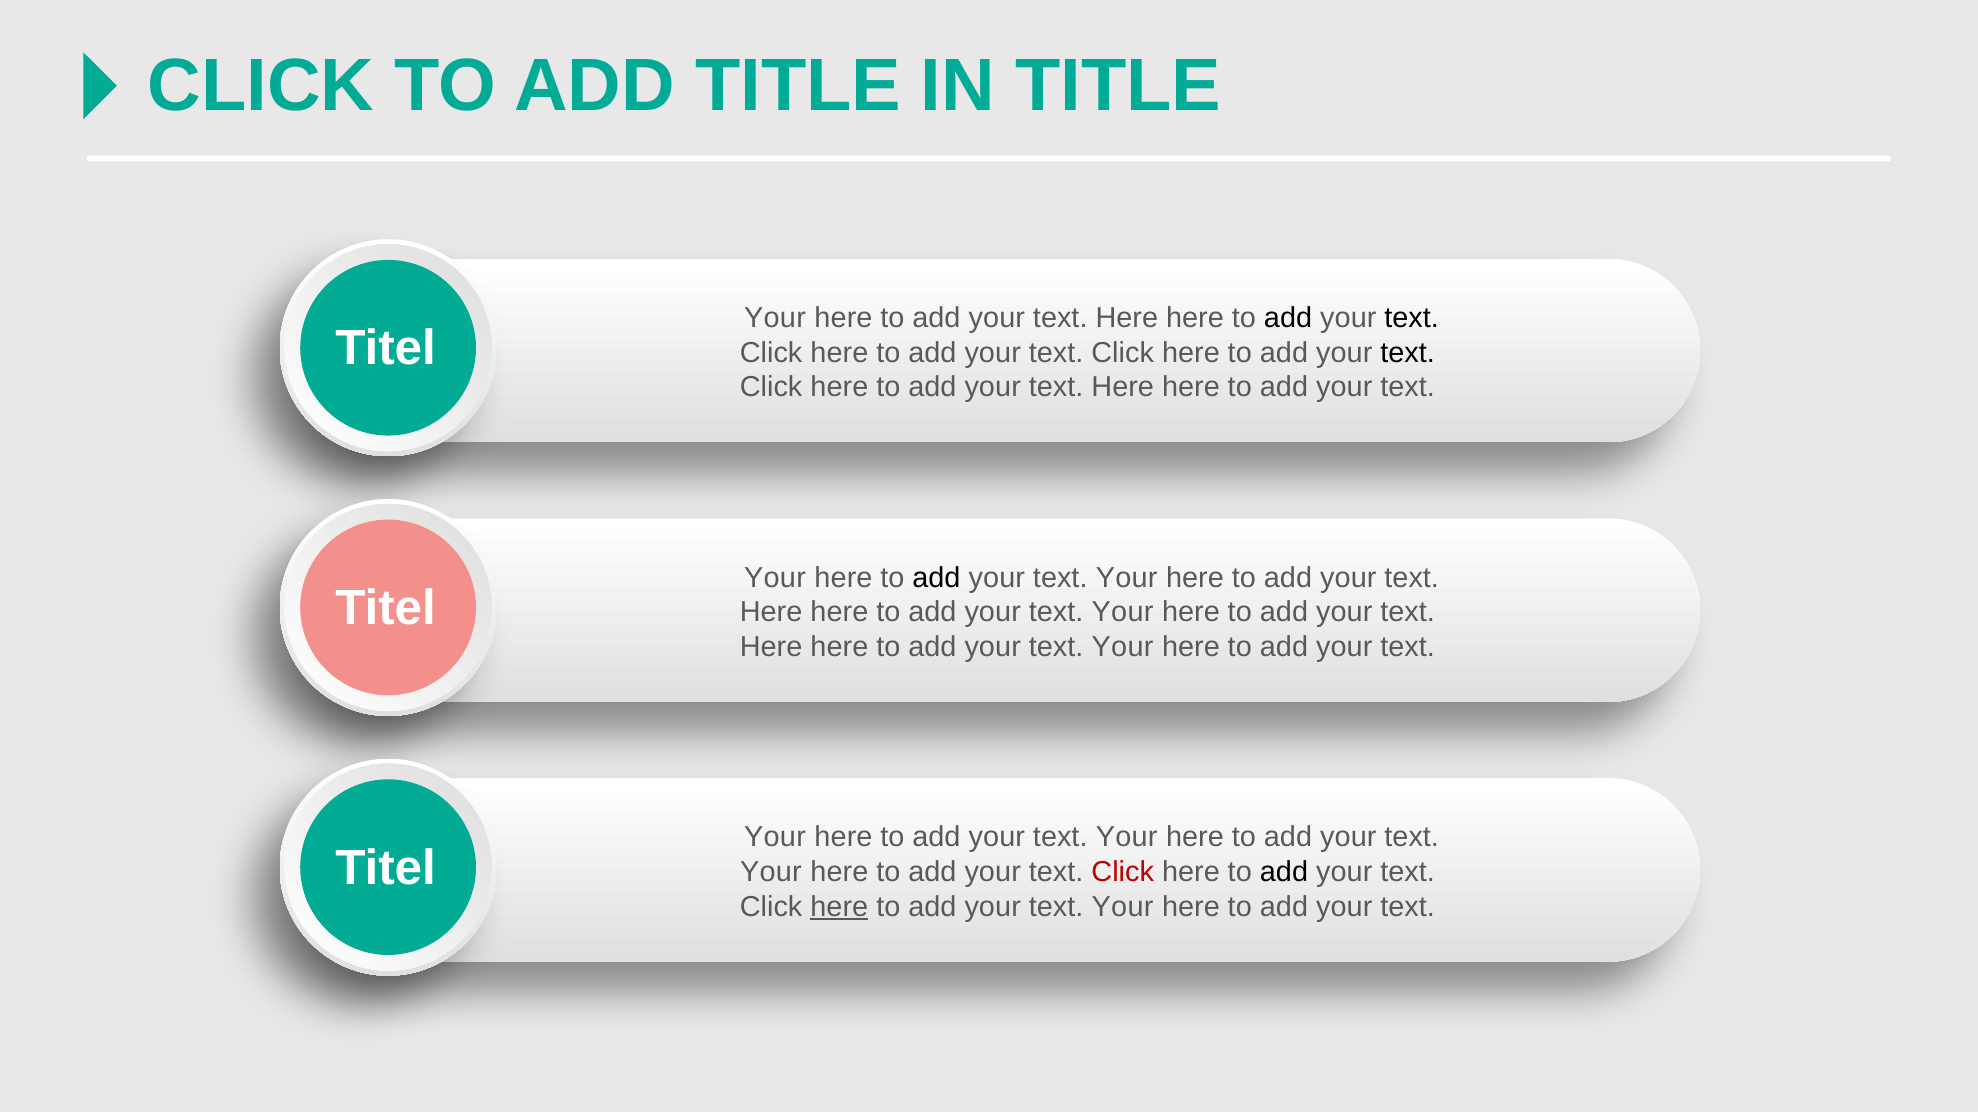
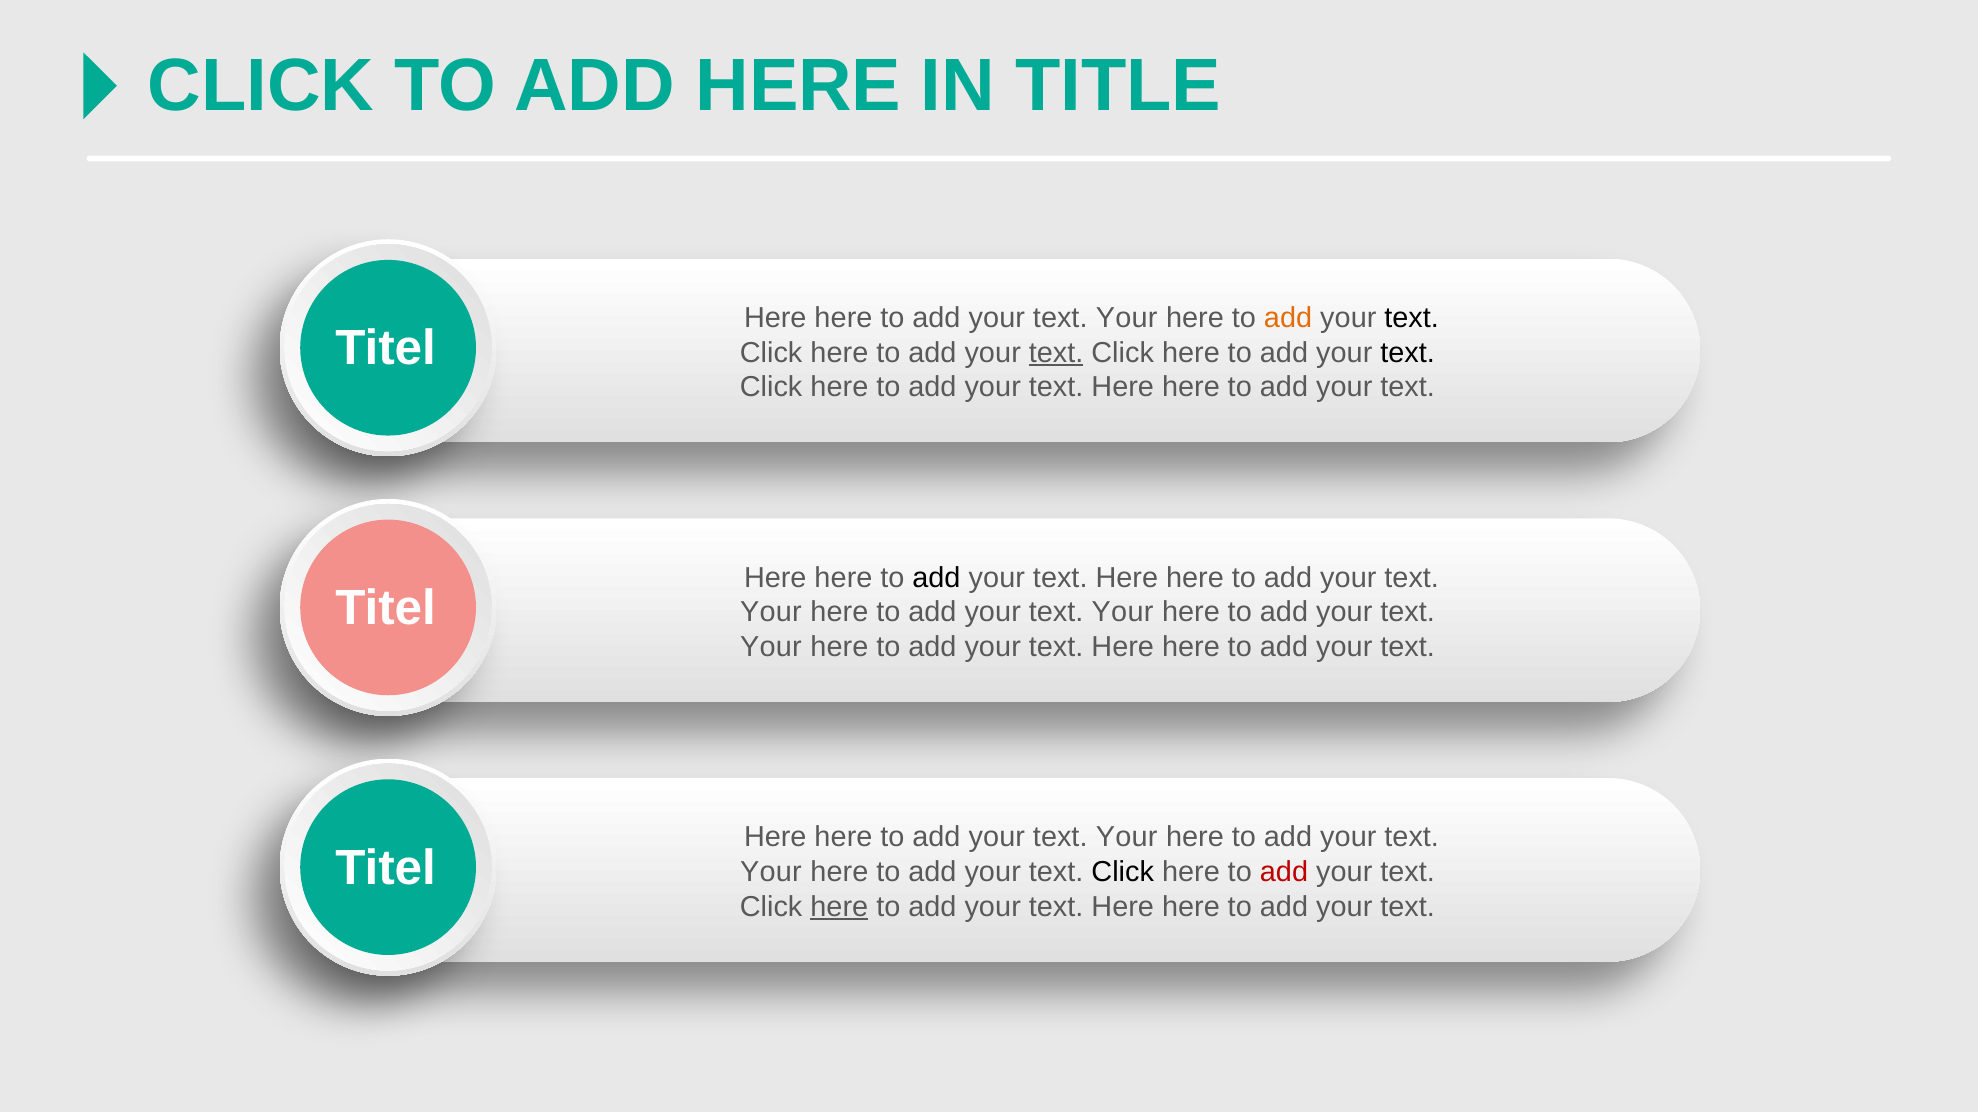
ADD TITLE: TITLE -> HERE
Your at (775, 318): Your -> Here
Here at (1127, 318): Here -> Your
add at (1288, 318) colour: black -> orange
text at (1056, 353) underline: none -> present
Your at (775, 578): Your -> Here
Your at (1127, 578): Your -> Here
Here at (771, 613): Here -> Your
Here at (771, 647): Here -> Your
Your at (1123, 647): Your -> Here
Your at (775, 838): Your -> Here
Click at (1123, 872) colour: red -> black
add at (1284, 872) colour: black -> red
Your at (1123, 907): Your -> Here
